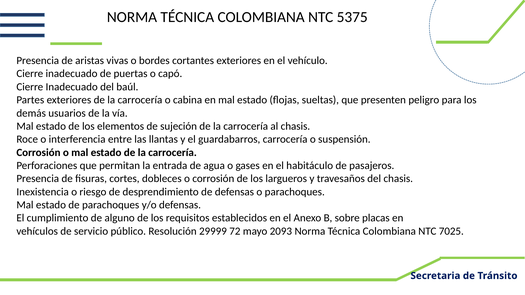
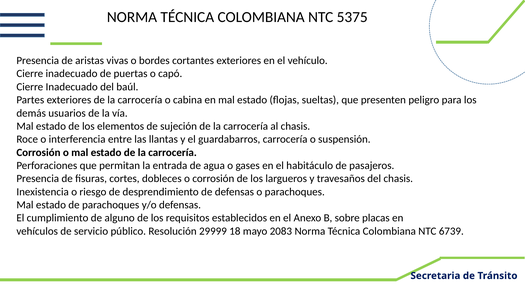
72: 72 -> 18
2093: 2093 -> 2083
7025: 7025 -> 6739
